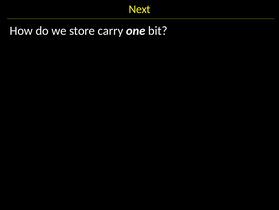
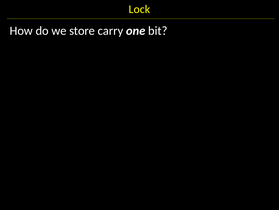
Next: Next -> Lock
